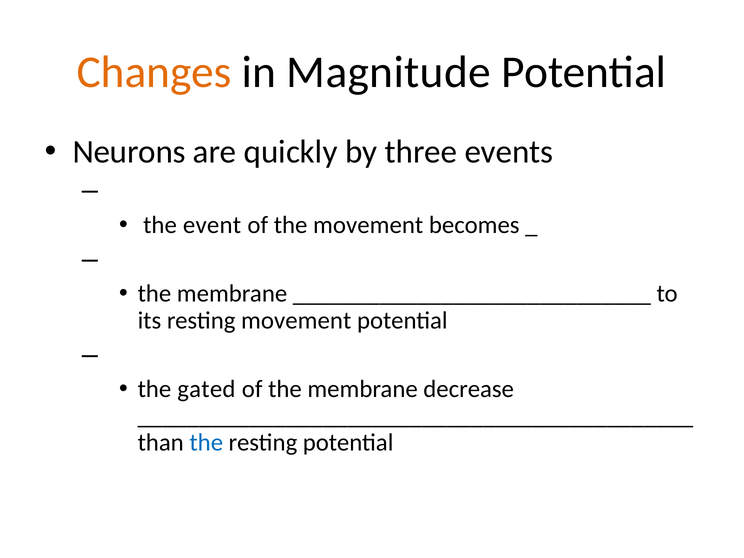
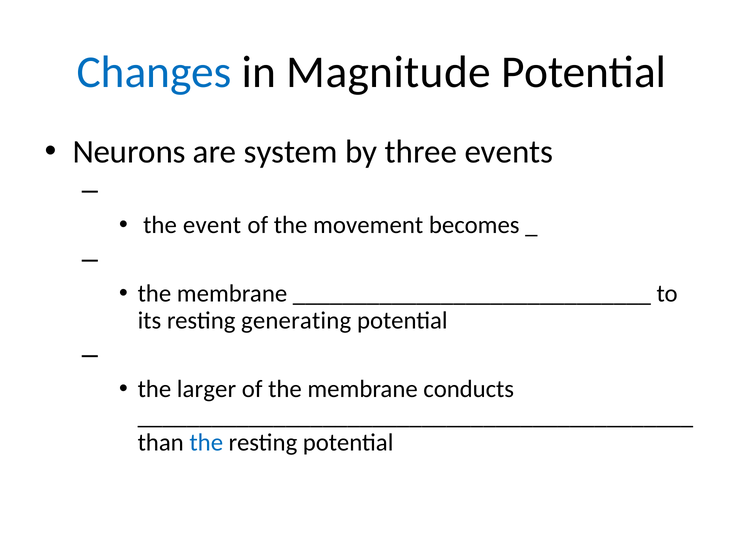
Changes colour: orange -> blue
quickly: quickly -> system
resting movement: movement -> generating
gated: gated -> larger
decrease: decrease -> conducts
